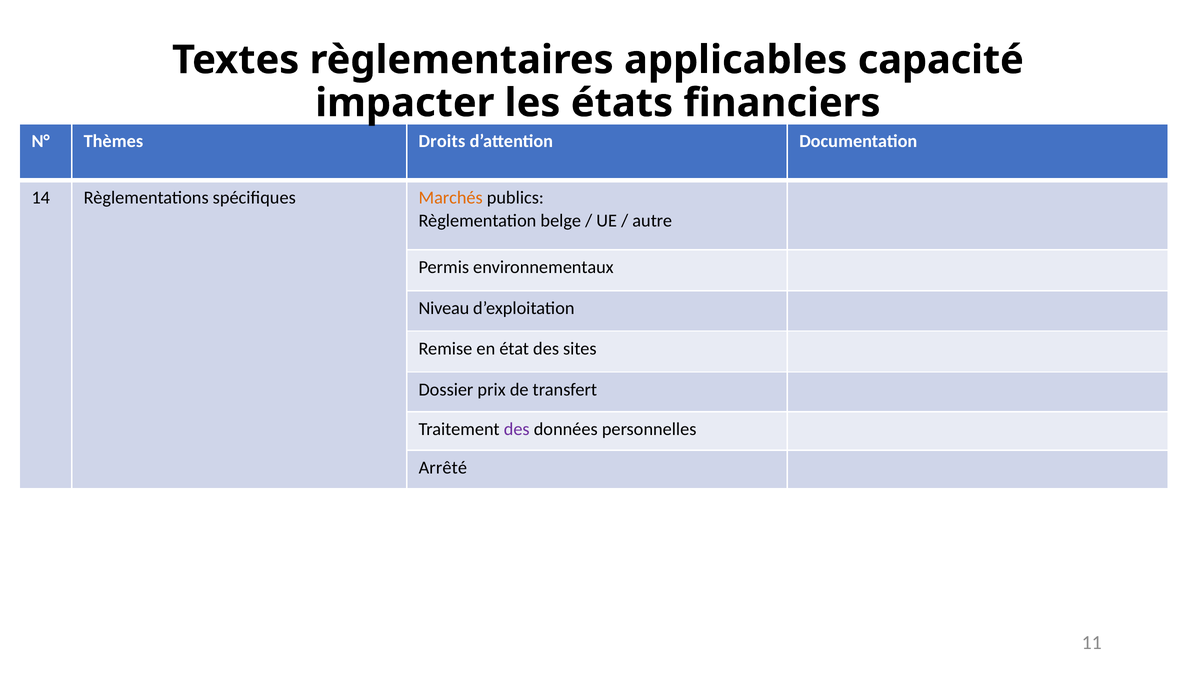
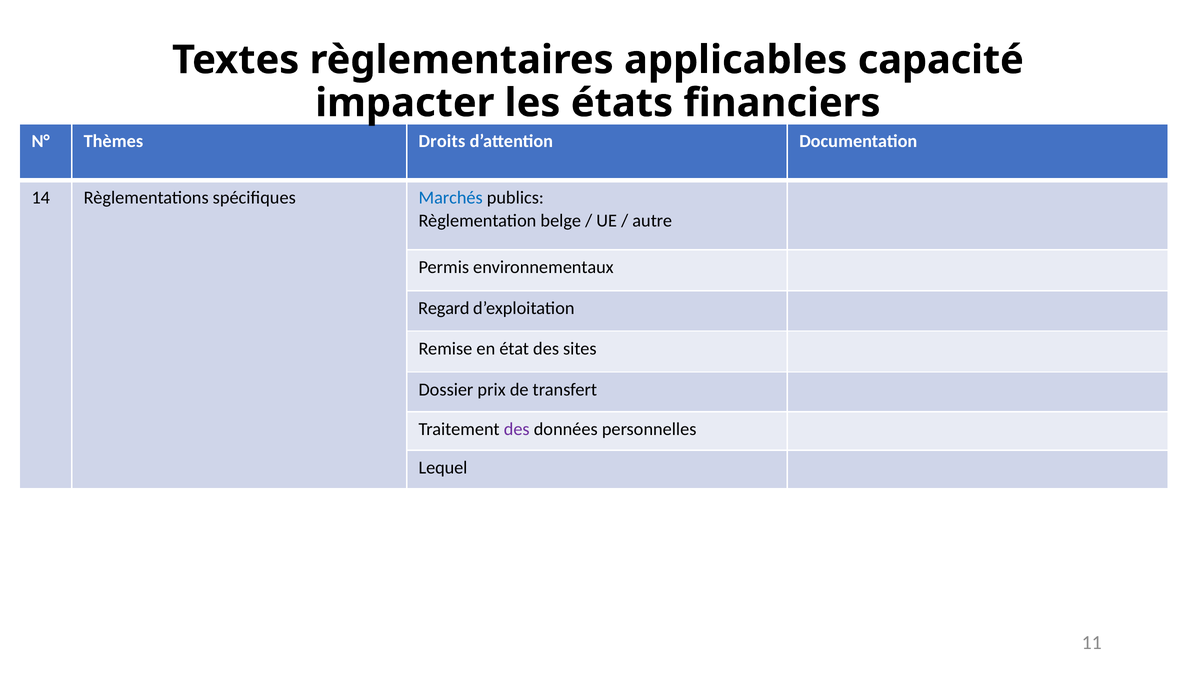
Marchés colour: orange -> blue
Niveau: Niveau -> Regard
Arrêté: Arrêté -> Lequel
